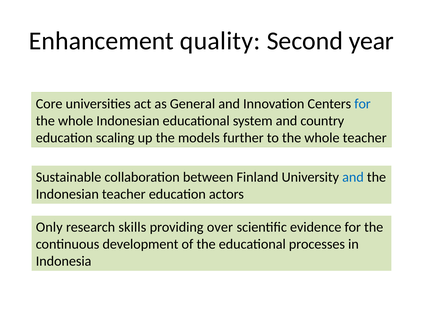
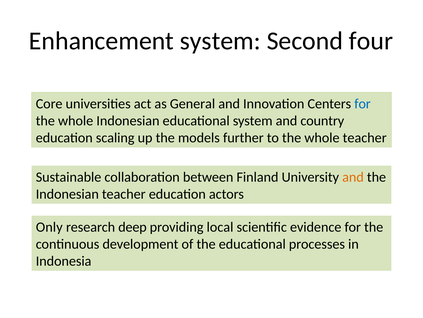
Enhancement quality: quality -> system
year: year -> four
and at (353, 177) colour: blue -> orange
skills: skills -> deep
over: over -> local
